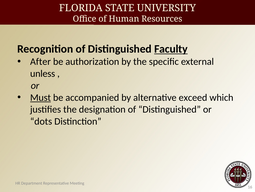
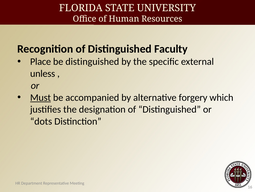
Faculty underline: present -> none
After: After -> Place
be authorization: authorization -> distinguished
exceed: exceed -> forgery
